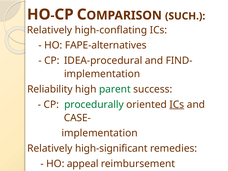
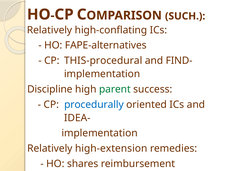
IDEA-procedural: IDEA-procedural -> THIS-procedural
Reliability: Reliability -> Discipline
procedurally colour: green -> blue
ICs at (177, 104) underline: present -> none
CASE-: CASE- -> IDEA-
high-significant: high-significant -> high-extension
appeal: appeal -> shares
